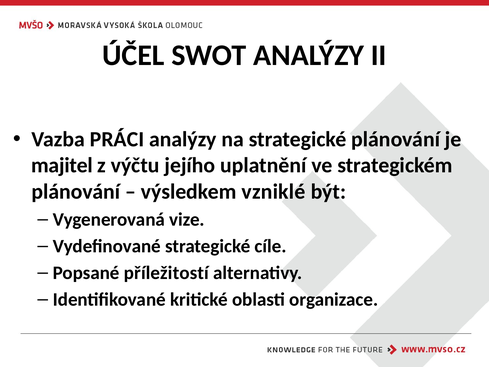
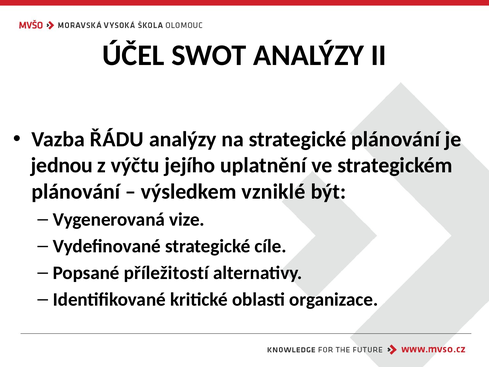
PRÁCI: PRÁCI -> ŘÁDU
majitel: majitel -> jednou
